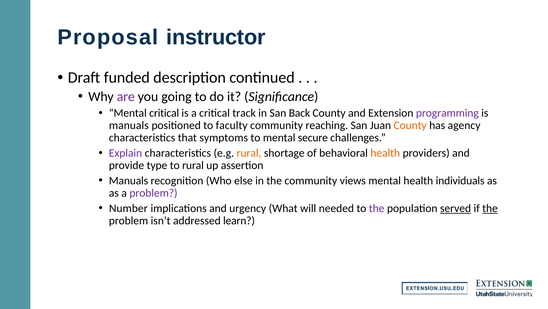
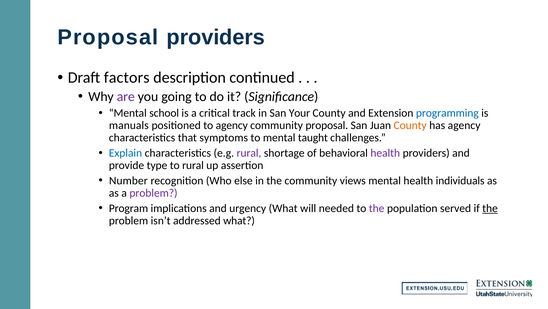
Proposal instructor: instructor -> providers
funded: funded -> factors
Mental critical: critical -> school
Back: Back -> Your
programming colour: purple -> blue
to faculty: faculty -> agency
community reaching: reaching -> proposal
secure: secure -> taught
Explain colour: purple -> blue
rural at (249, 153) colour: orange -> purple
health at (385, 153) colour: orange -> purple
Manuals at (129, 180): Manuals -> Number
Number: Number -> Program
served underline: present -> none
addressed learn: learn -> what
